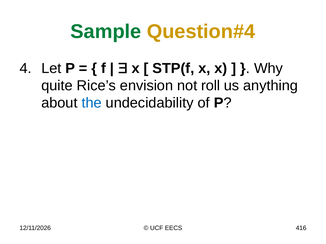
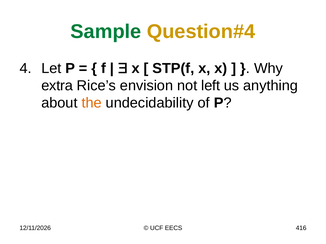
quite: quite -> extra
roll: roll -> left
the colour: blue -> orange
